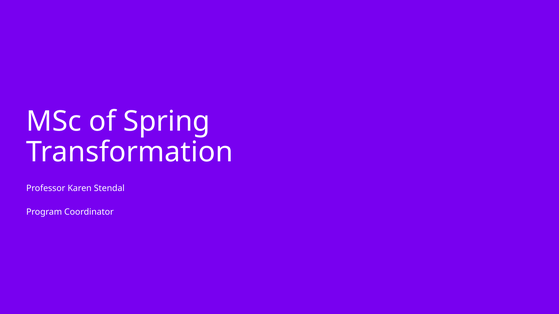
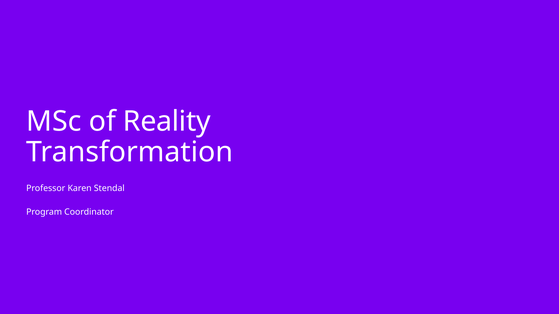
Spring: Spring -> Reality
